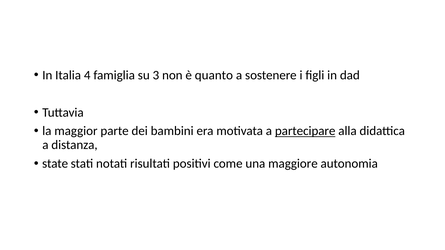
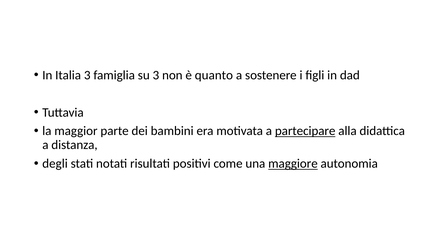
Italia 4: 4 -> 3
state: state -> degli
maggiore underline: none -> present
